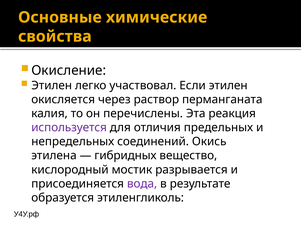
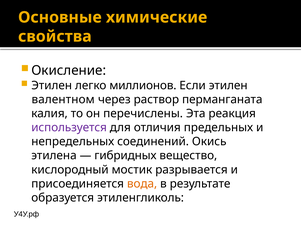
участвовал: участвовал -> миллионов
окисляется: окисляется -> валентном
вода colour: purple -> orange
